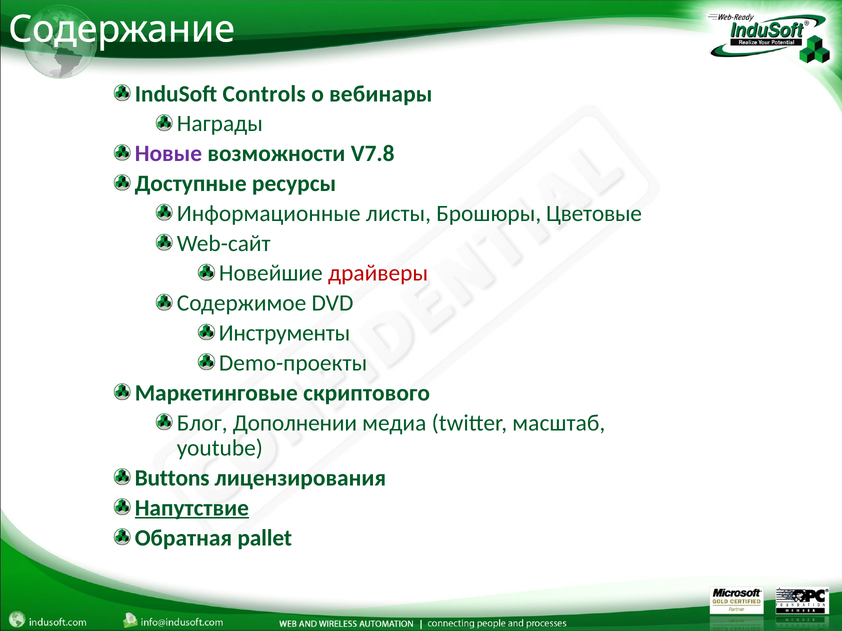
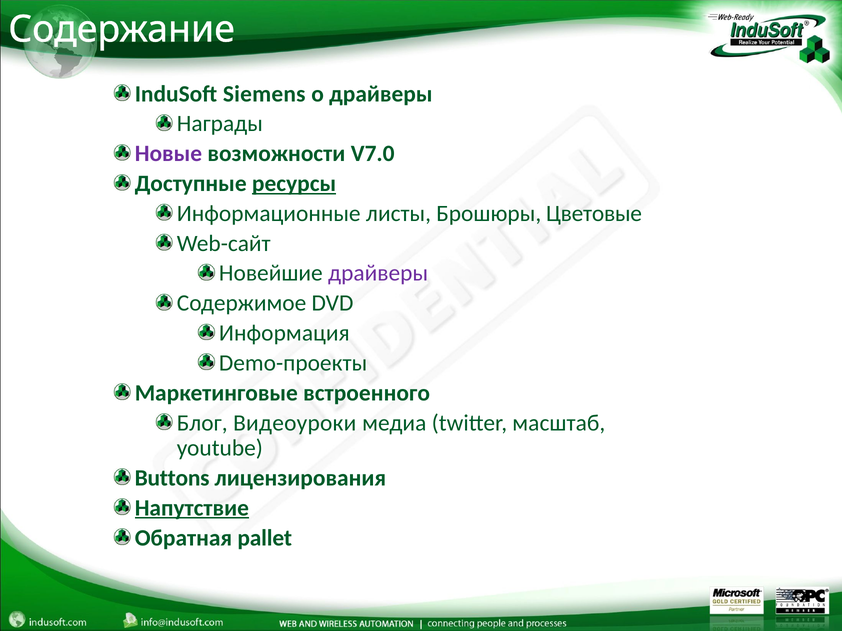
Controls: Controls -> Siemens
о вебинары: вебинары -> драйверы
V7.8: V7.8 -> V7.0
ресурсы underline: none -> present
драйверы at (378, 273) colour: red -> purple
Инструменты: Инструменты -> Информация
скриптового: скриптового -> встроенного
Дополнении: Дополнении -> Видеоуроки
